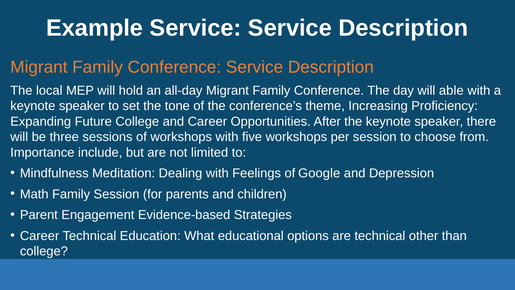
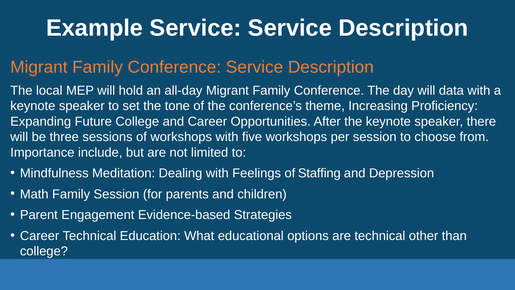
able: able -> data
Google: Google -> Staffing
